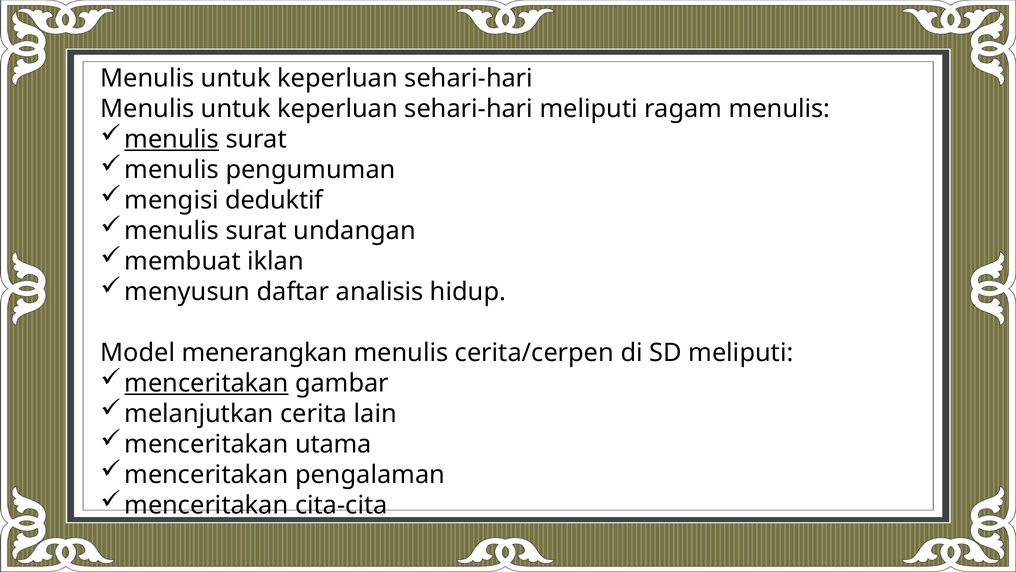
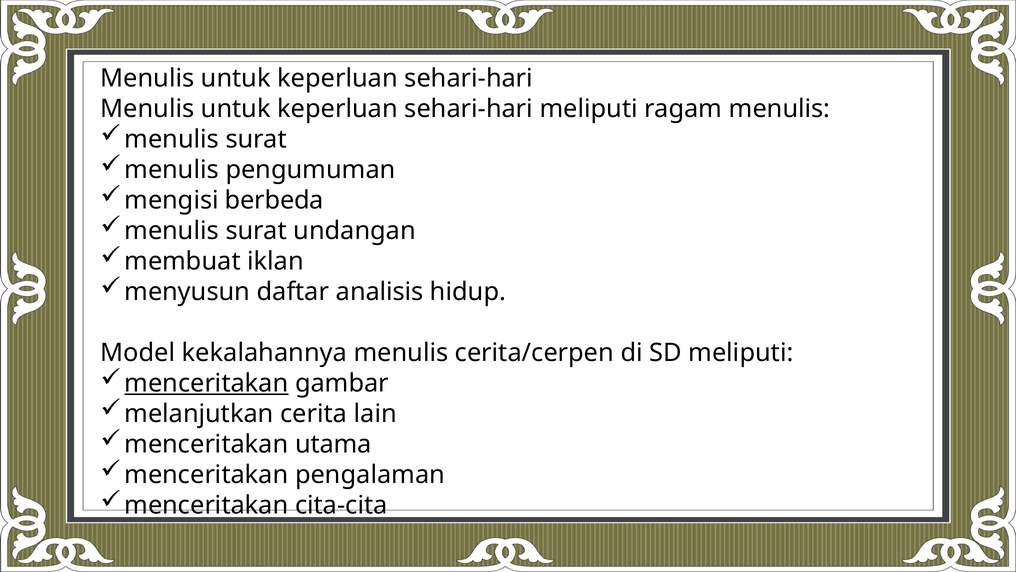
menulis at (172, 139) underline: present -> none
deduktif: deduktif -> berbeda
menerangkan: menerangkan -> kekalahannya
